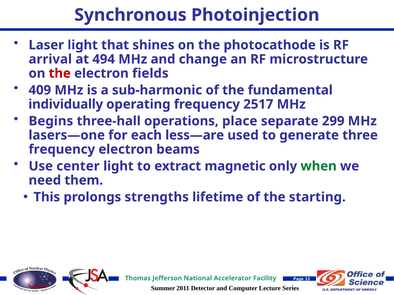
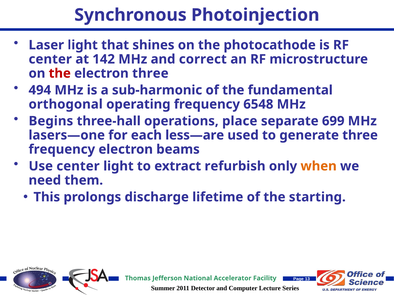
arrival at (50, 59): arrival -> center
494: 494 -> 142
change: change -> correct
electron fields: fields -> three
409: 409 -> 494
individually: individually -> orthogonal
2517: 2517 -> 6548
299: 299 -> 699
magnetic: magnetic -> refurbish
when colour: green -> orange
strengths: strengths -> discharge
